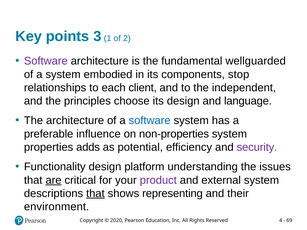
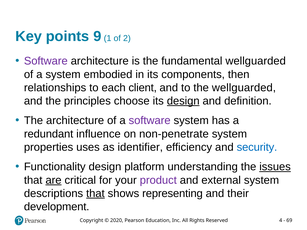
3: 3 -> 9
stop: stop -> then
the independent: independent -> wellguarded
design at (183, 101) underline: none -> present
language: language -> definition
software at (150, 121) colour: blue -> purple
preferable: preferable -> redundant
non-properties: non-properties -> non-penetrate
adds: adds -> uses
potential: potential -> identifier
security colour: purple -> blue
issues underline: none -> present
environment: environment -> development
